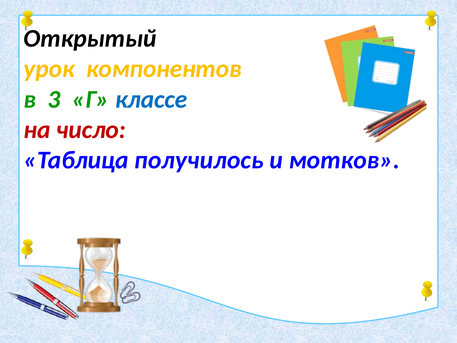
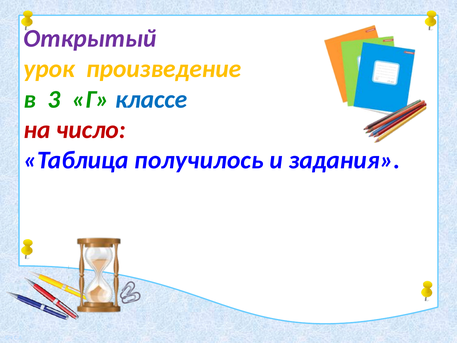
Открытый colour: black -> purple
компонентов: компонентов -> произведение
мотков: мотков -> задания
